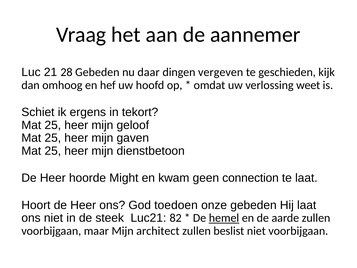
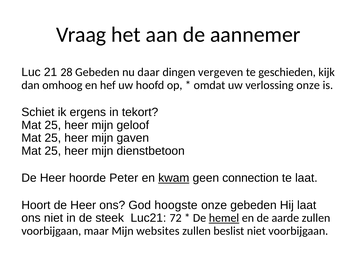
verlossing weet: weet -> onze
Might: Might -> Peter
kwam underline: none -> present
toedoen: toedoen -> hoogste
82: 82 -> 72
architect: architect -> websites
